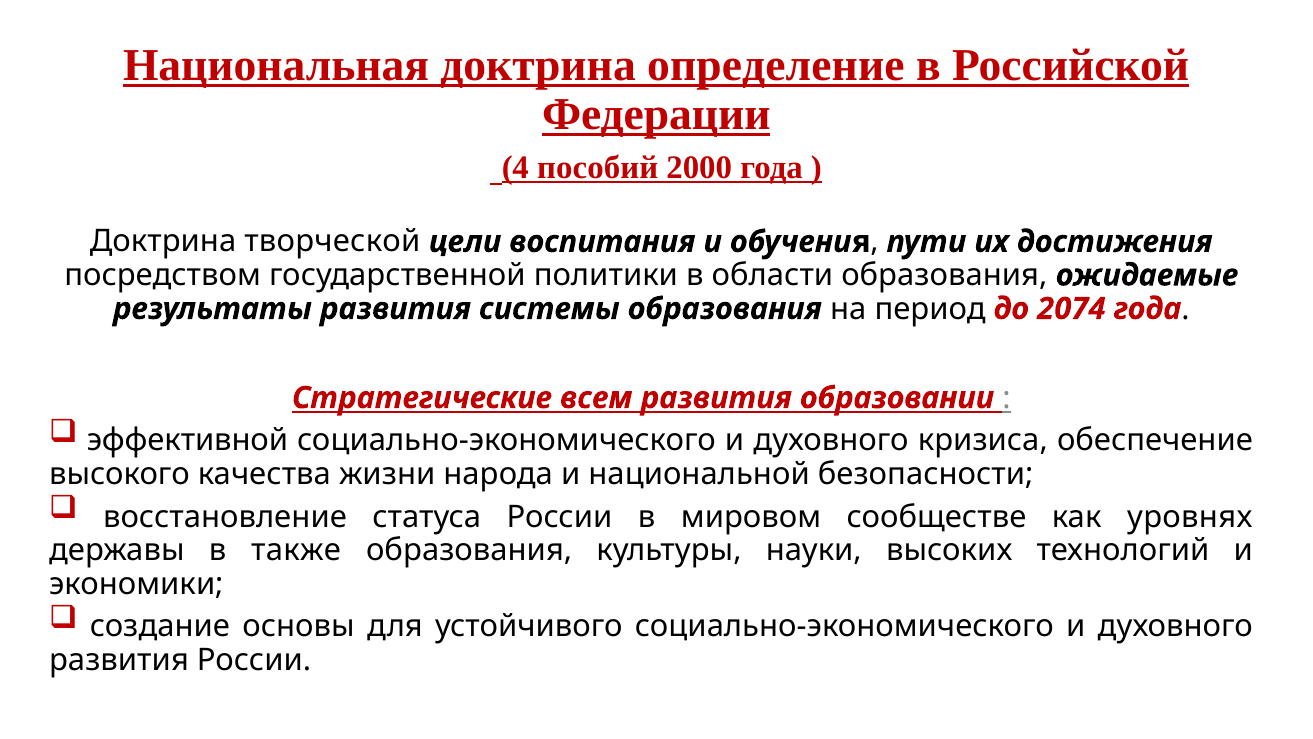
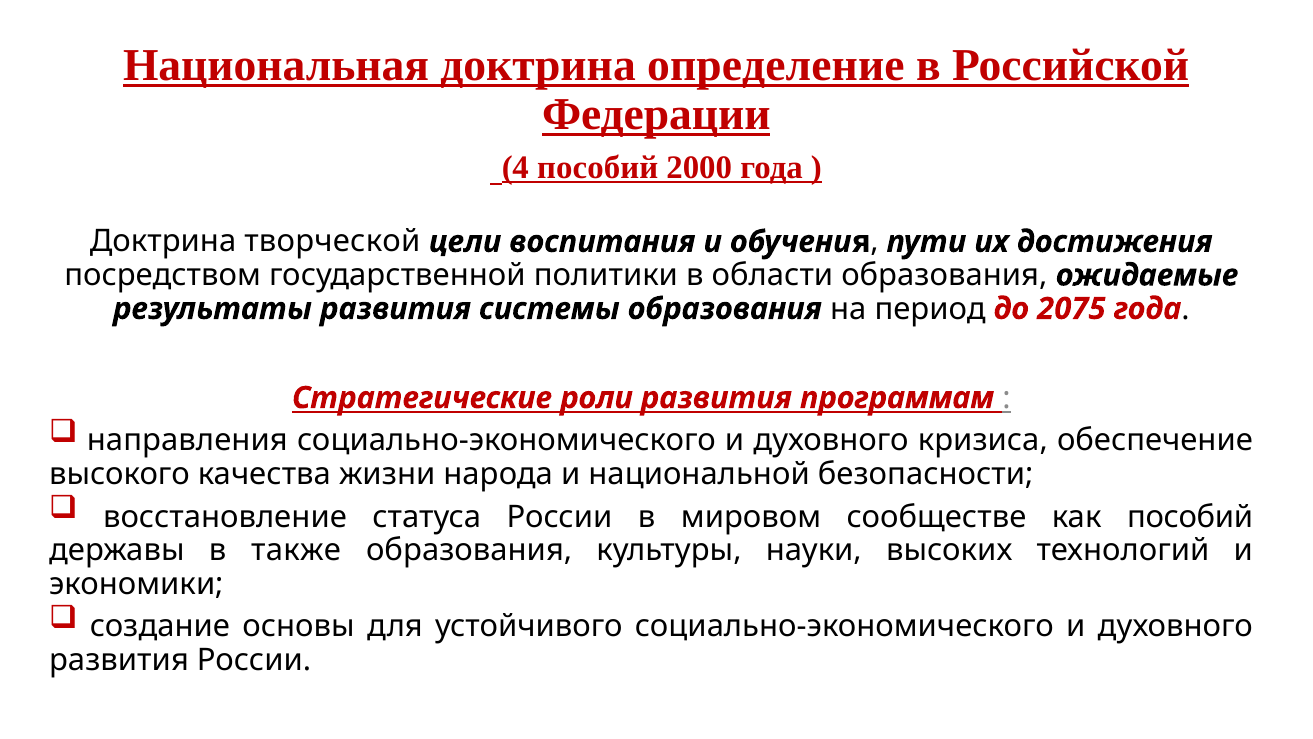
2074: 2074 -> 2075
всем: всем -> роли
образовании: образовании -> программам
эффективной: эффективной -> направления
как уровнях: уровнях -> пособий
